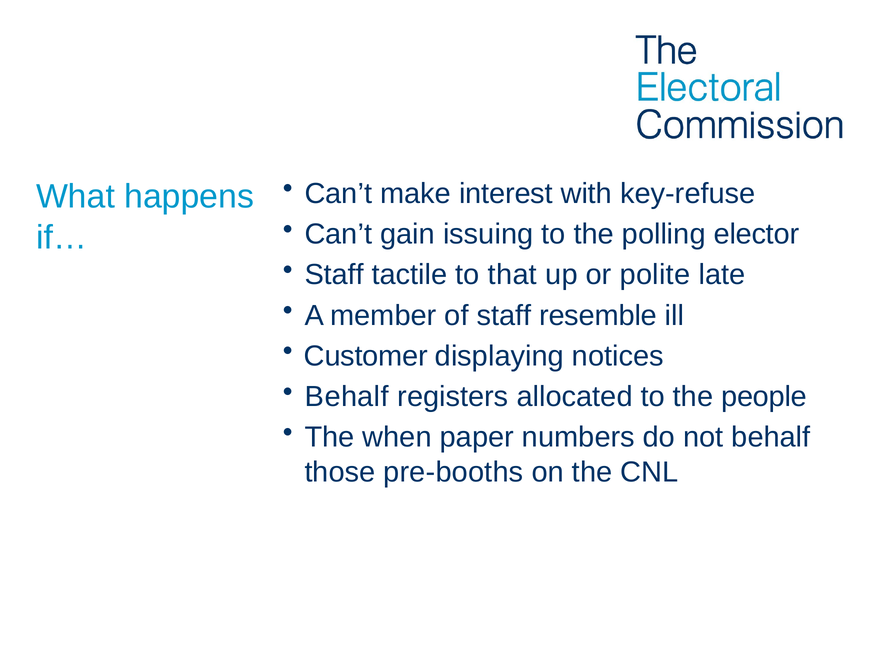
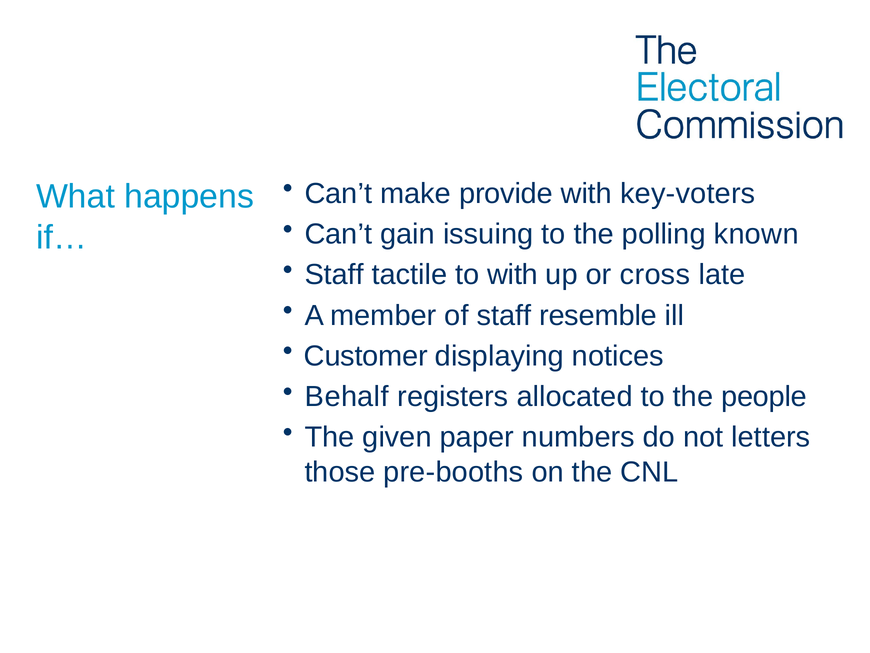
interest: interest -> provide
key-refuse: key-refuse -> key-voters
elector: elector -> known
to that: that -> with
polite: polite -> cross
when: when -> given
not behalf: behalf -> letters
